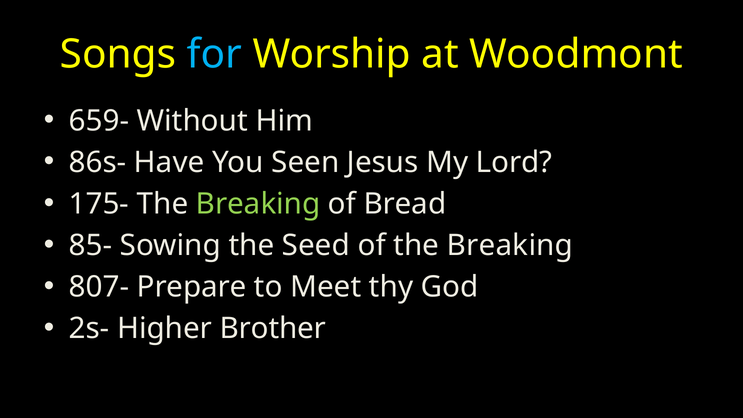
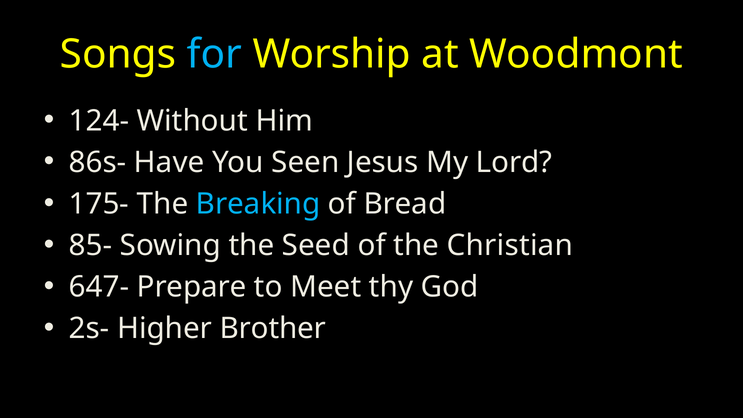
659-: 659- -> 124-
Breaking at (258, 204) colour: light green -> light blue
of the Breaking: Breaking -> Christian
807-: 807- -> 647-
